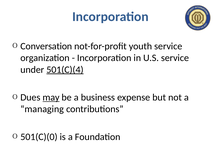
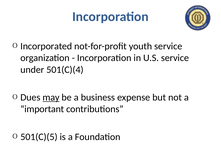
Conversation: Conversation -> Incorporated
501(C)(4 underline: present -> none
managing: managing -> important
501(C)(0: 501(C)(0 -> 501(C)(5
